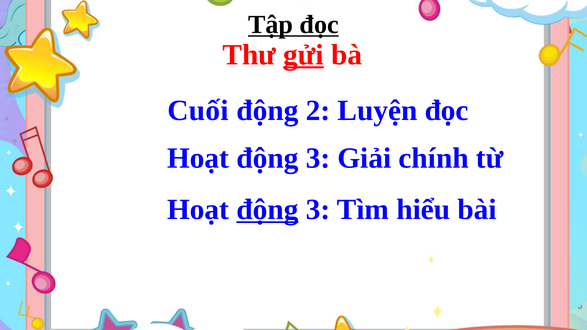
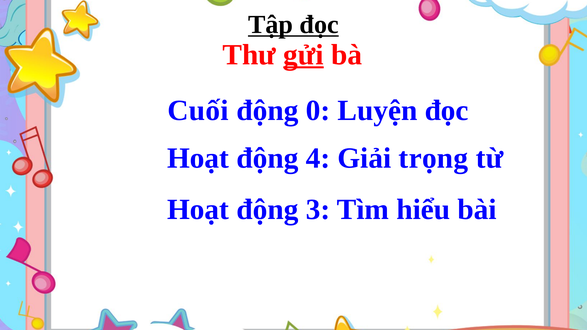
2: 2 -> 0
3 at (318, 158): 3 -> 4
chính: chính -> trọng
động at (267, 210) underline: present -> none
